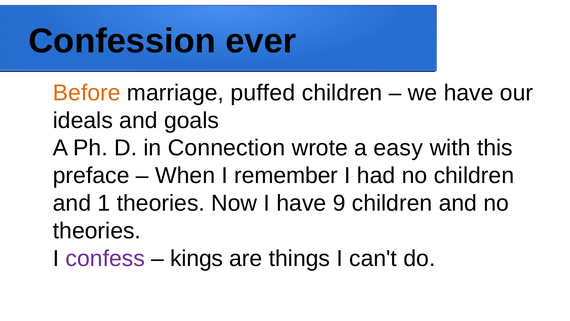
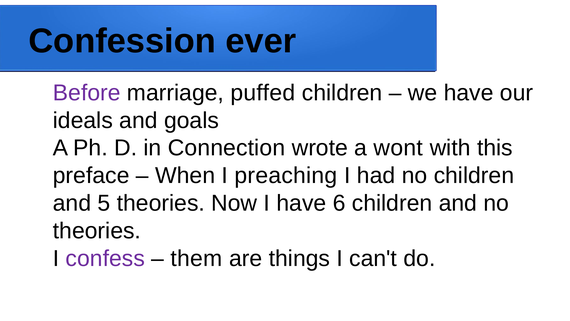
Before colour: orange -> purple
easy: easy -> wont
remember: remember -> preaching
1: 1 -> 5
9: 9 -> 6
kings: kings -> them
